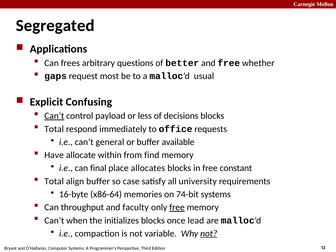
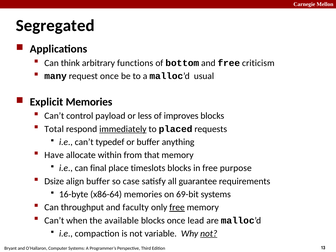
frees: frees -> think
questions: questions -> functions
better: better -> bottom
whether: whether -> criticism
gaps: gaps -> many
request most: most -> once
Explicit Confusing: Confusing -> Memories
Can’t at (54, 116) underline: present -> none
decisions: decisions -> improves
immediately underline: none -> present
office: office -> placed
general: general -> typedef
available: available -> anything
find: find -> that
allocates: allocates -> timeslots
constant: constant -> purpose
Total at (54, 181): Total -> Dsize
university: university -> guarantee
74-bit: 74-bit -> 69-bit
initializes: initializes -> available
